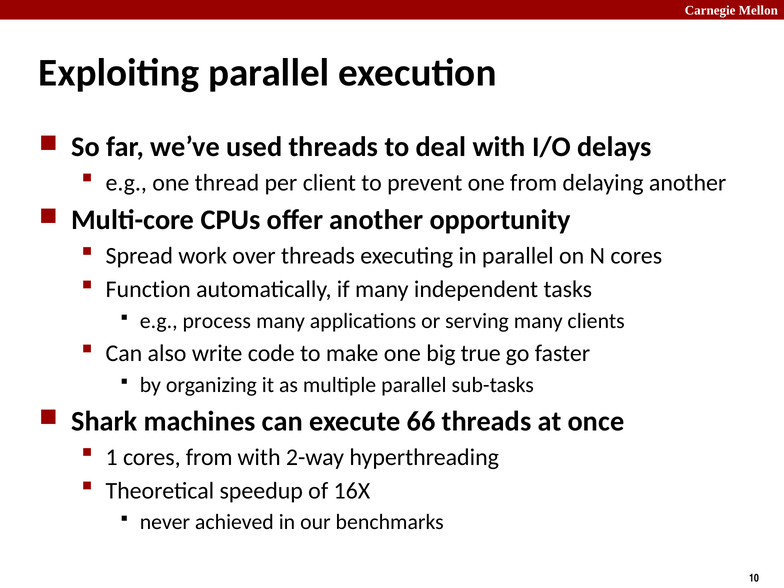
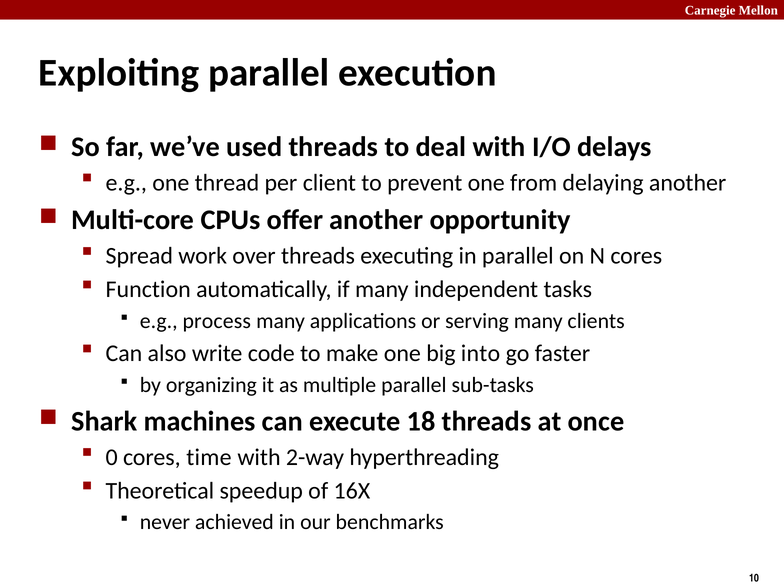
true: true -> into
66: 66 -> 18
1: 1 -> 0
cores from: from -> time
